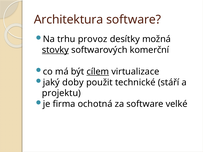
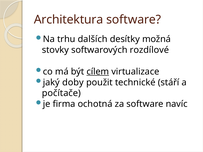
provoz: provoz -> dalších
stovky underline: present -> none
komerční: komerční -> rozdílové
projektu: projektu -> počítače
velké: velké -> navíc
